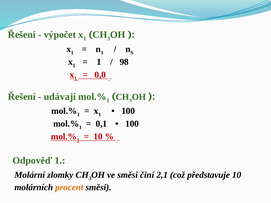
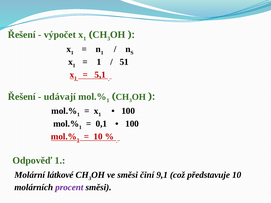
98: 98 -> 51
0,0: 0,0 -> 5,1
zlomky: zlomky -> látkové
2,1: 2,1 -> 9,1
procent colour: orange -> purple
